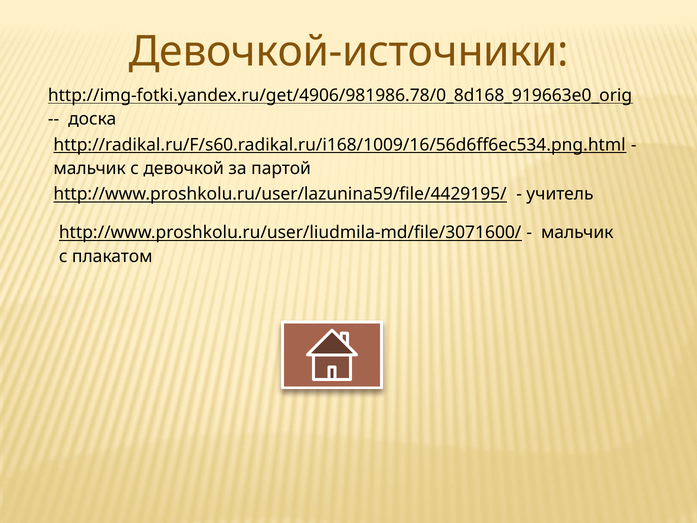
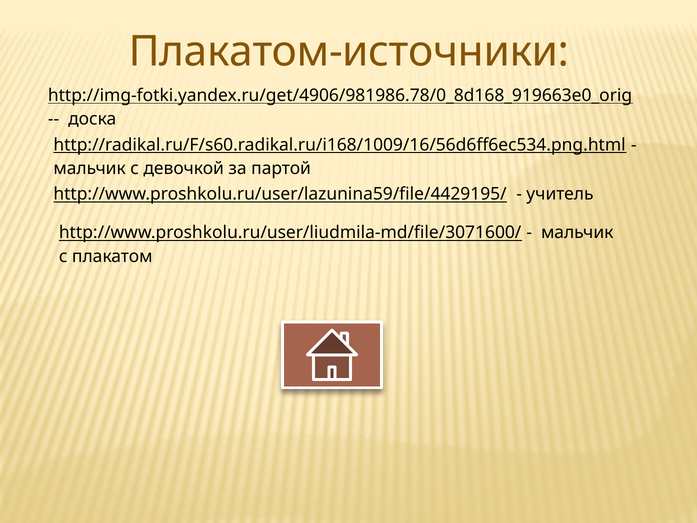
Девочкой-источники: Девочкой-источники -> Плакатом-источники
